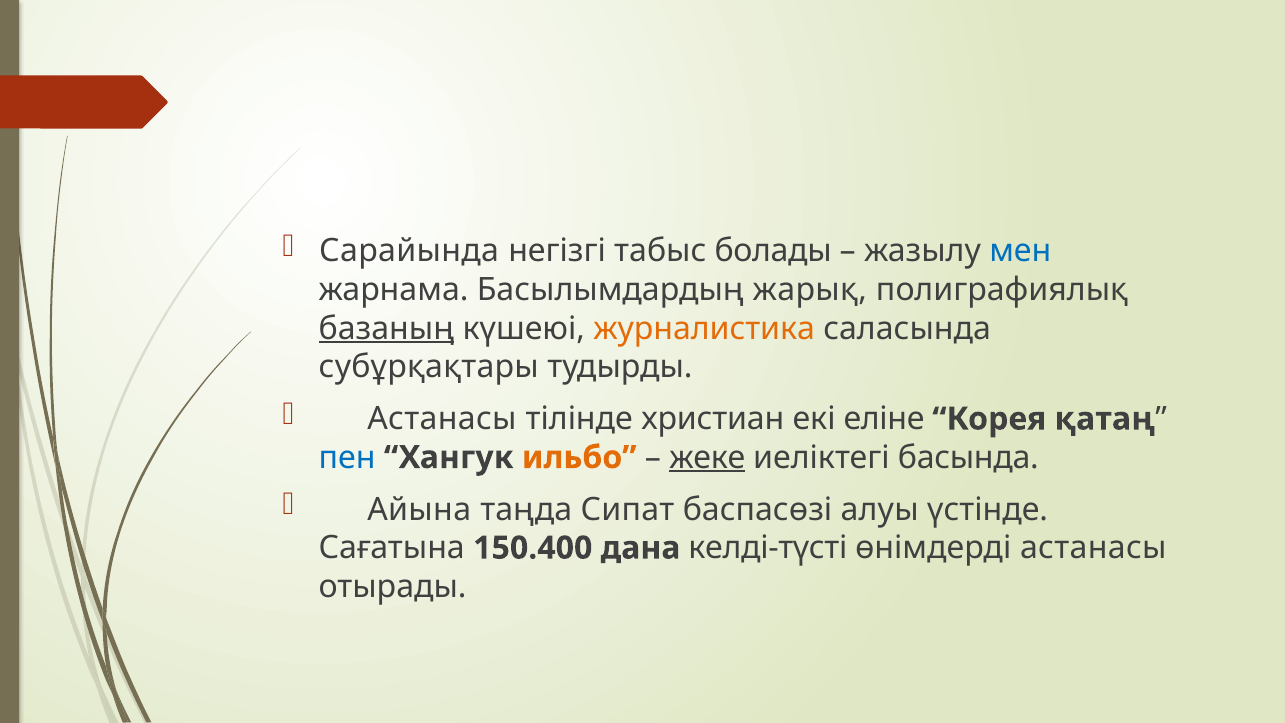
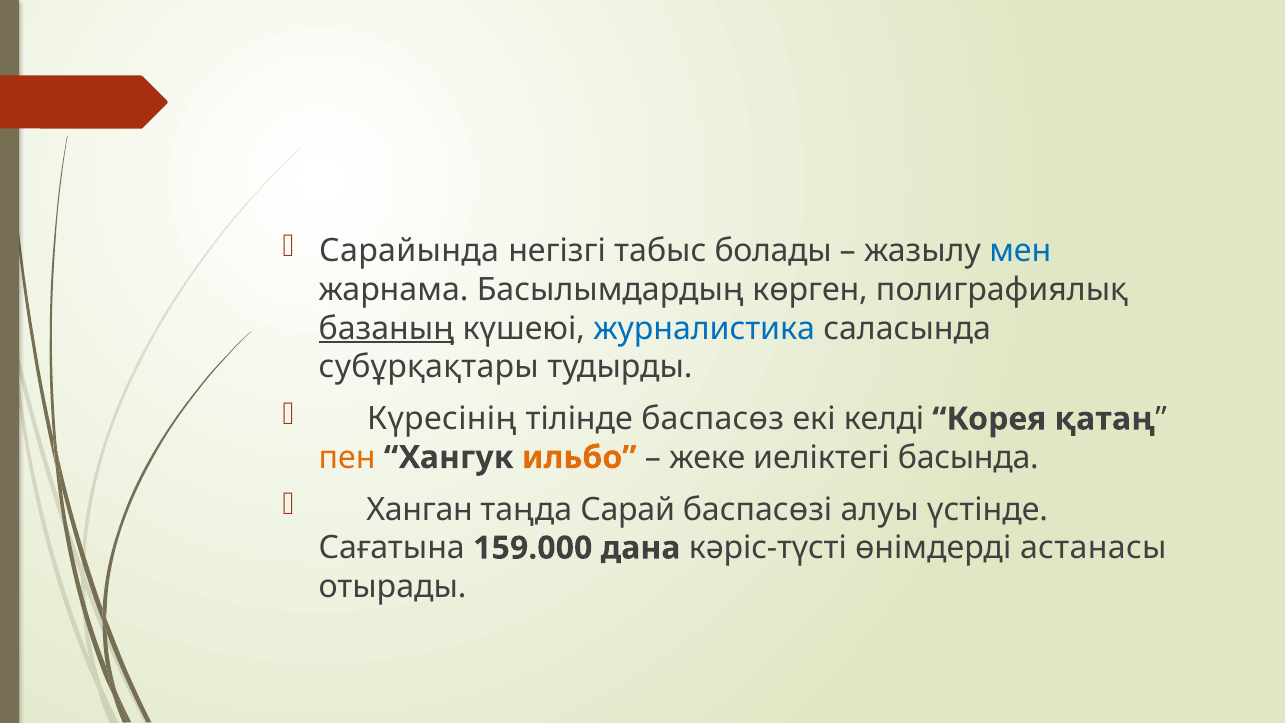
жарық: жарық -> көрген
журналистика colour: orange -> blue
Астанасы at (442, 419): Астанасы -> Күресінің
христиан: христиан -> баспасөз
еліне: еліне -> келді
пен colour: blue -> orange
жеке underline: present -> none
Айына: Айына -> Ханган
Сипат: Сипат -> Сарай
150.400: 150.400 -> 159.000
келді-түсті: келді-түсті -> кәріс-түсті
